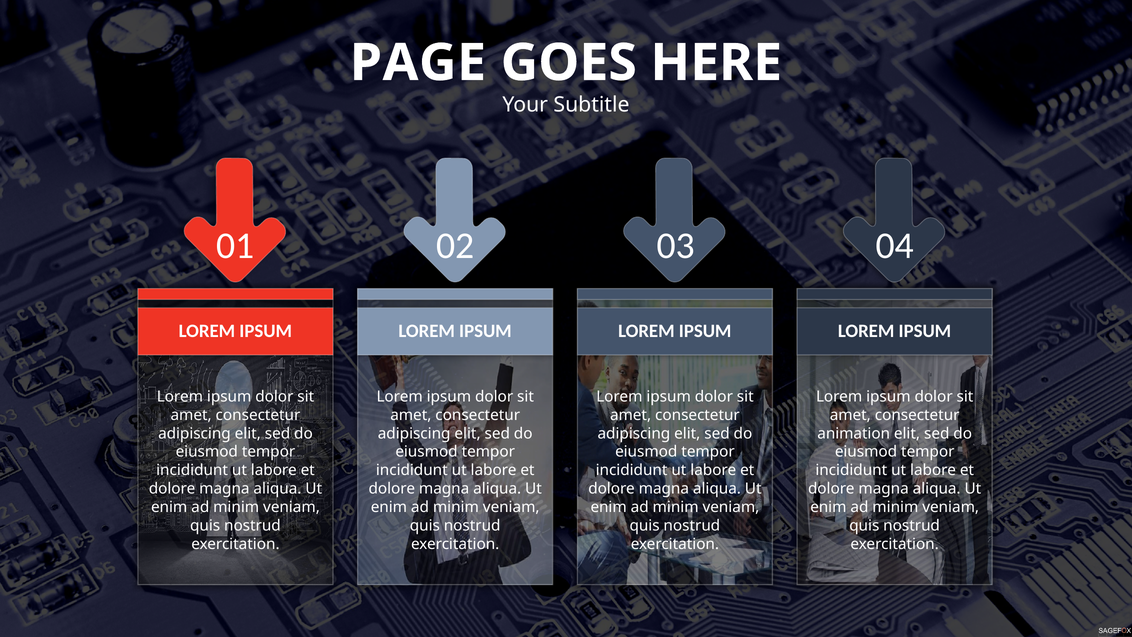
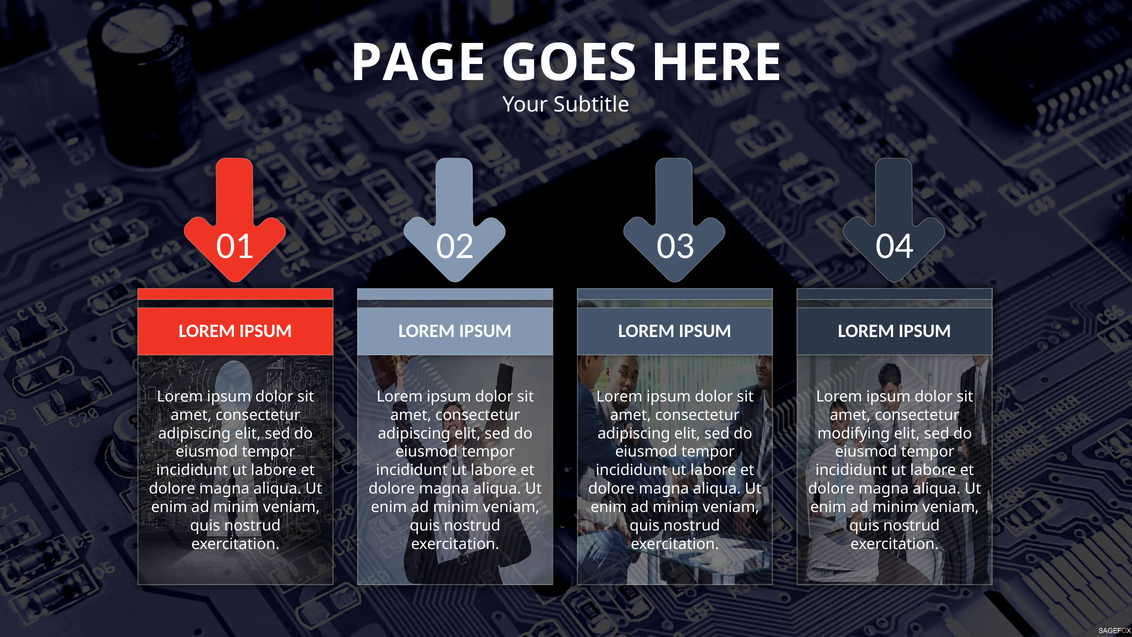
animation: animation -> modifying
